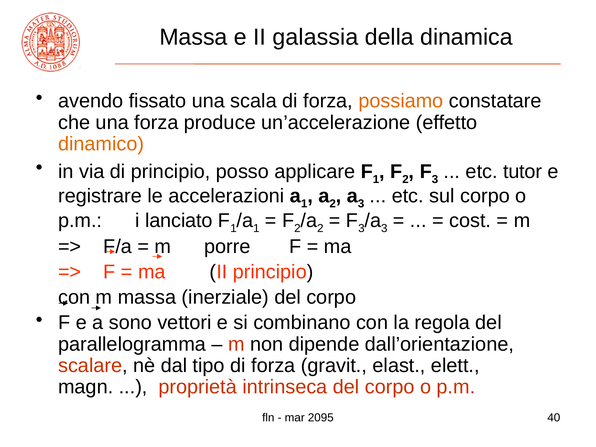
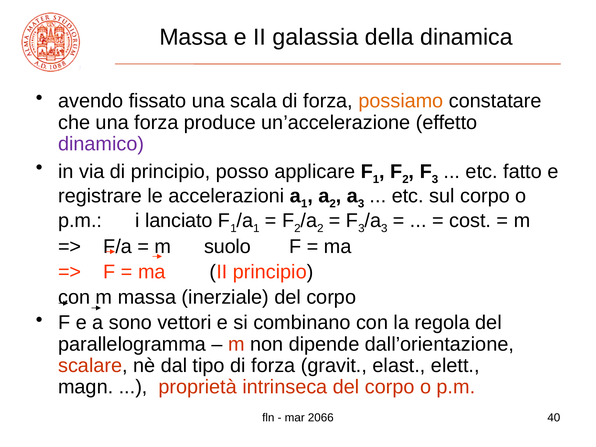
dinamico colour: orange -> purple
tutor: tutor -> fatto
porre: porre -> suolo
2095: 2095 -> 2066
